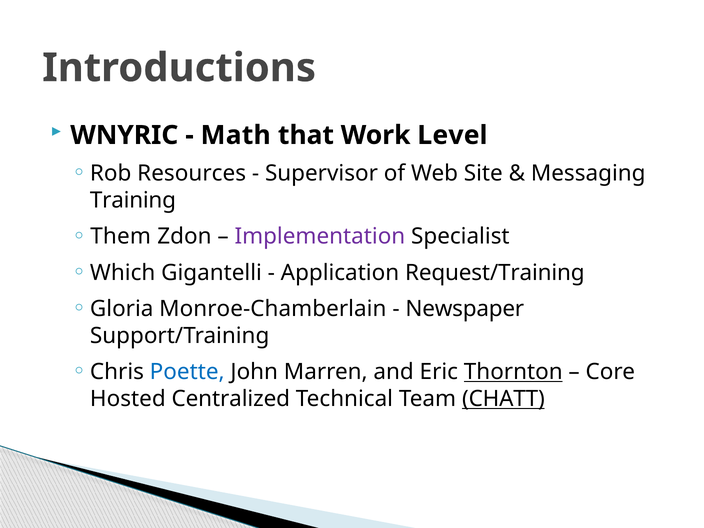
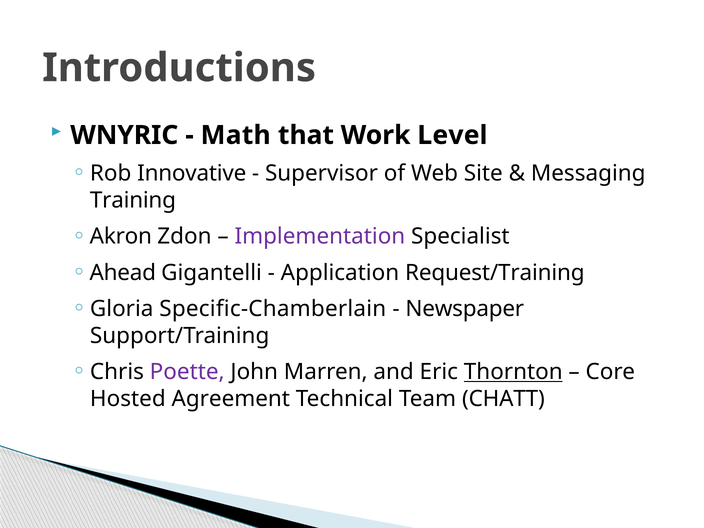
Resources: Resources -> Innovative
Them: Them -> Akron
Which: Which -> Ahead
Monroe-Chamberlain: Monroe-Chamberlain -> Specific-Chamberlain
Poette colour: blue -> purple
Centralized: Centralized -> Agreement
CHATT underline: present -> none
